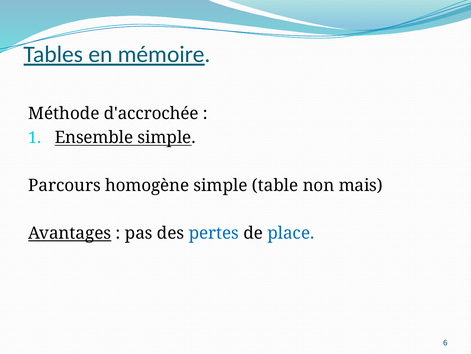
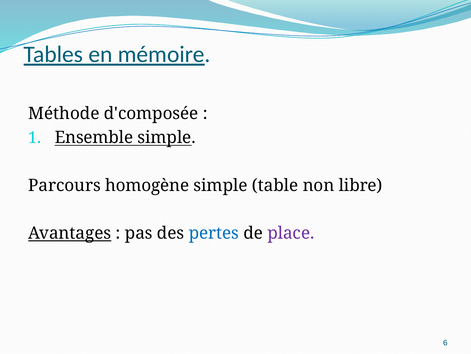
d'accrochée: d'accrochée -> d'composée
mais: mais -> libre
place colour: blue -> purple
